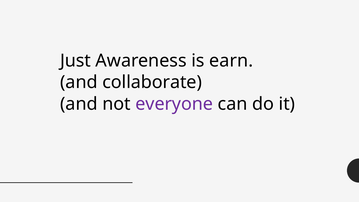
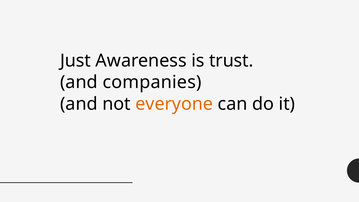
earn: earn -> trust
collaborate: collaborate -> companies
everyone colour: purple -> orange
